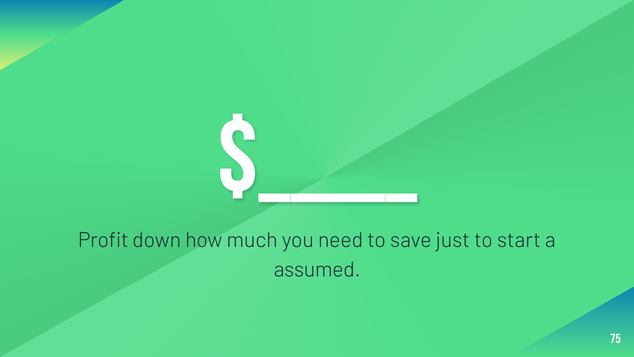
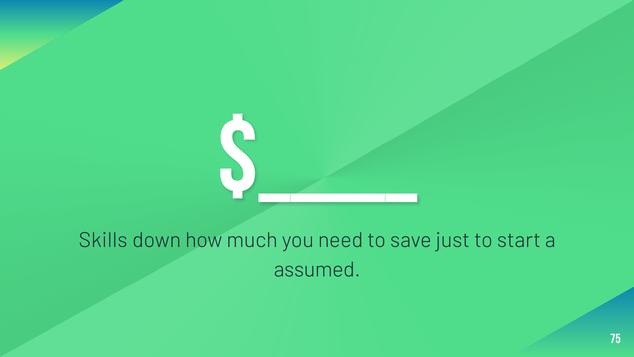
Profit: Profit -> Skills
